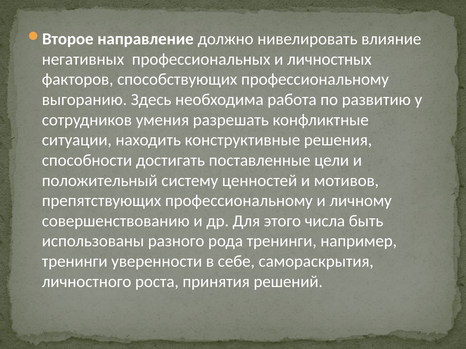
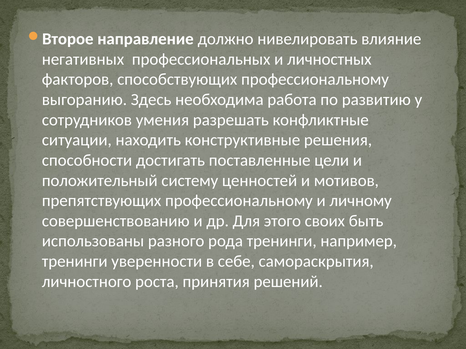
числа: числа -> своих
